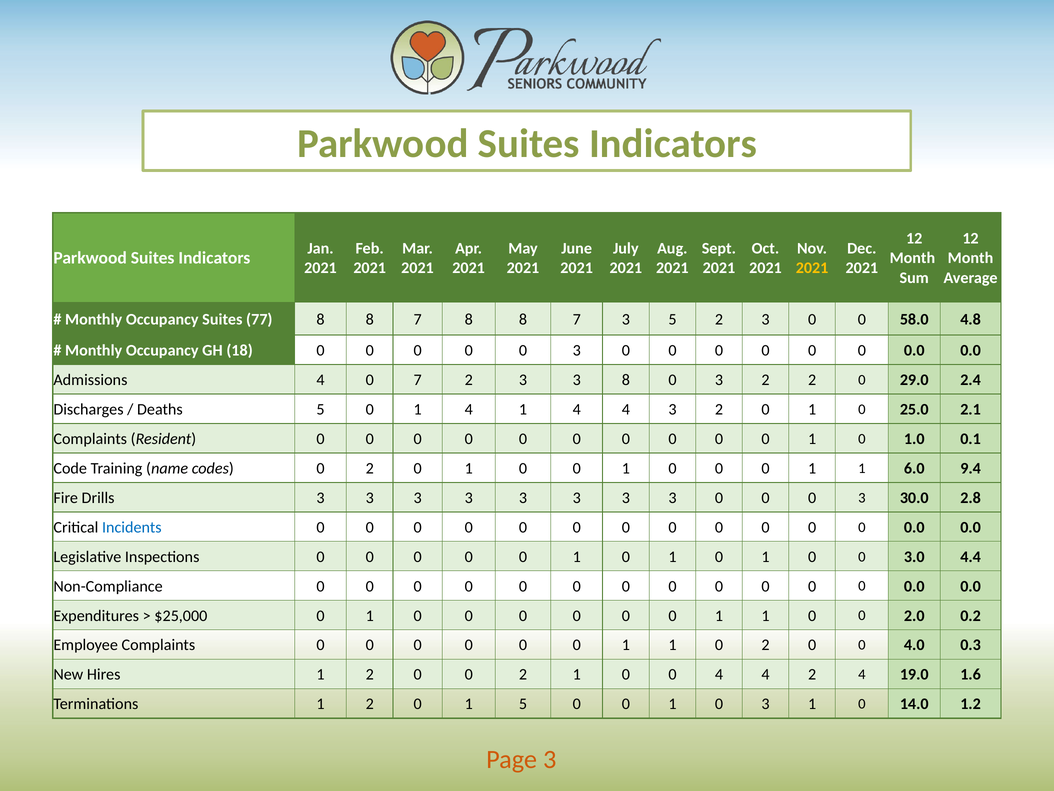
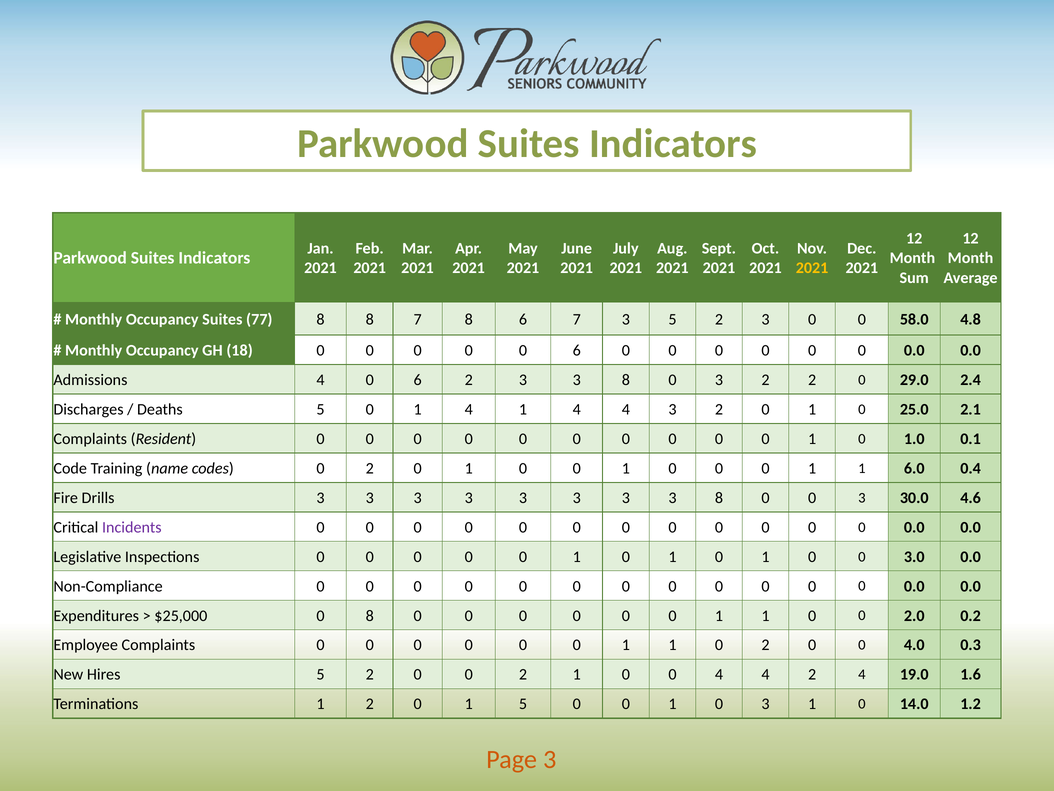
7 8 8: 8 -> 6
3 at (577, 350): 3 -> 6
4 0 7: 7 -> 6
9.4: 9.4 -> 0.4
3 3 3 0: 0 -> 8
2.8: 2.8 -> 4.6
Incidents colour: blue -> purple
3.0 4.4: 4.4 -> 0.0
$25,000 0 1: 1 -> 8
Hires 1: 1 -> 5
